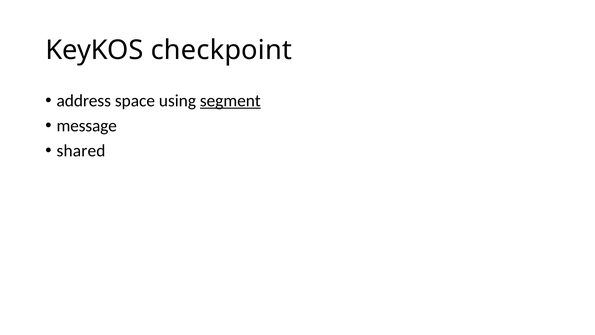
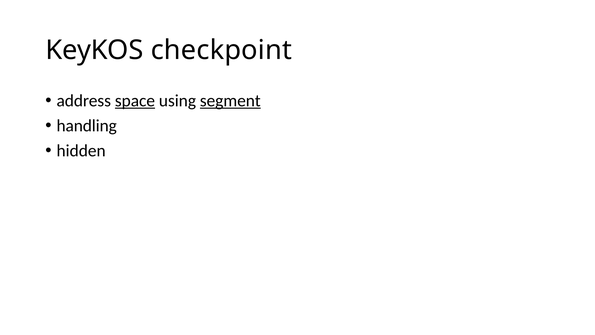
space underline: none -> present
message: message -> handling
shared: shared -> hidden
